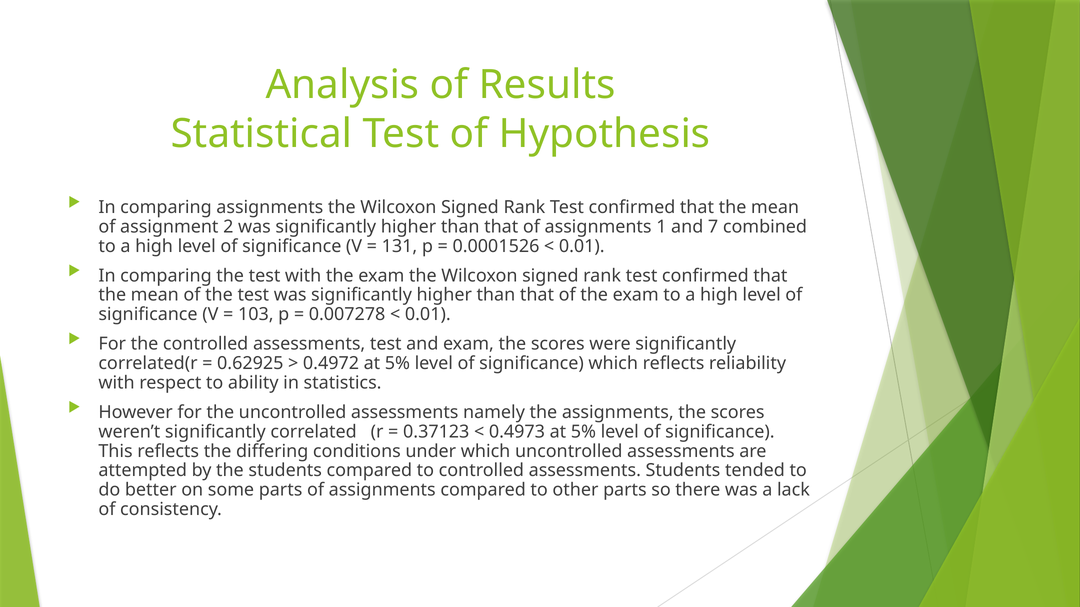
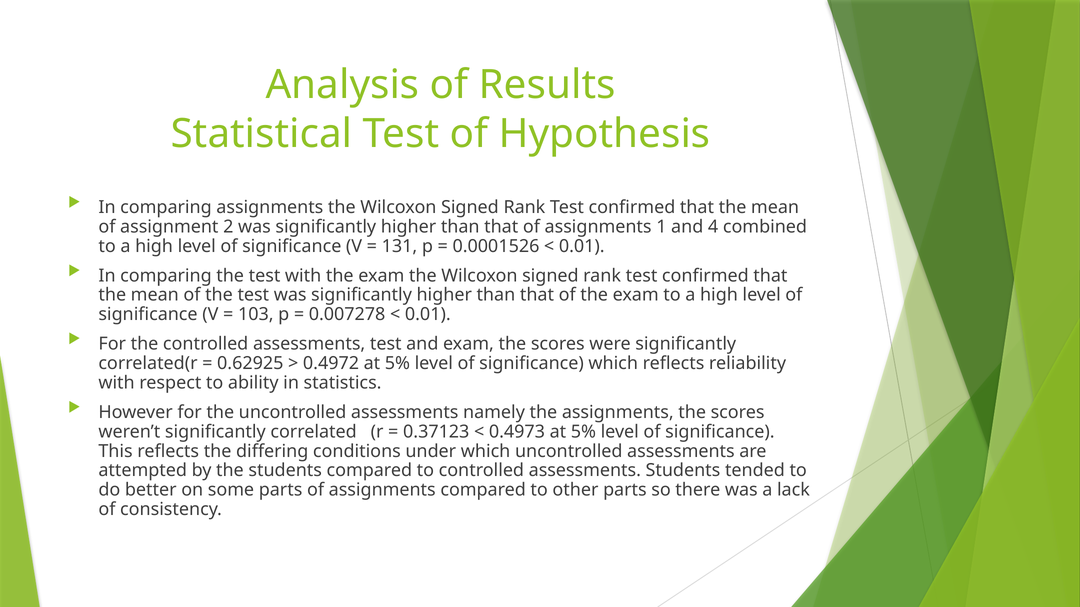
7: 7 -> 4
